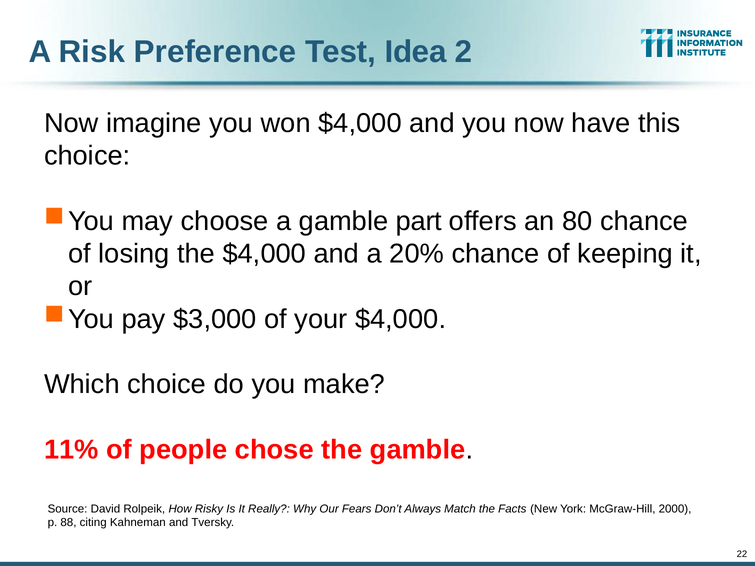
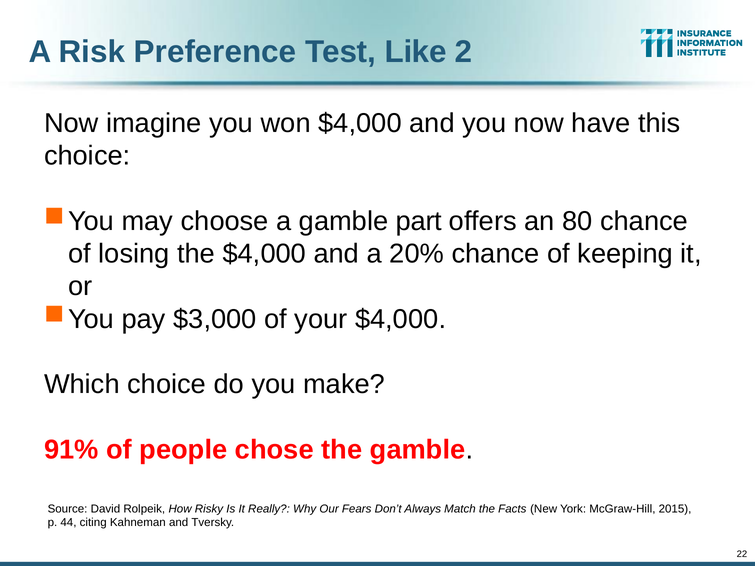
Idea: Idea -> Like
11%: 11% -> 91%
2000: 2000 -> 2015
88: 88 -> 44
